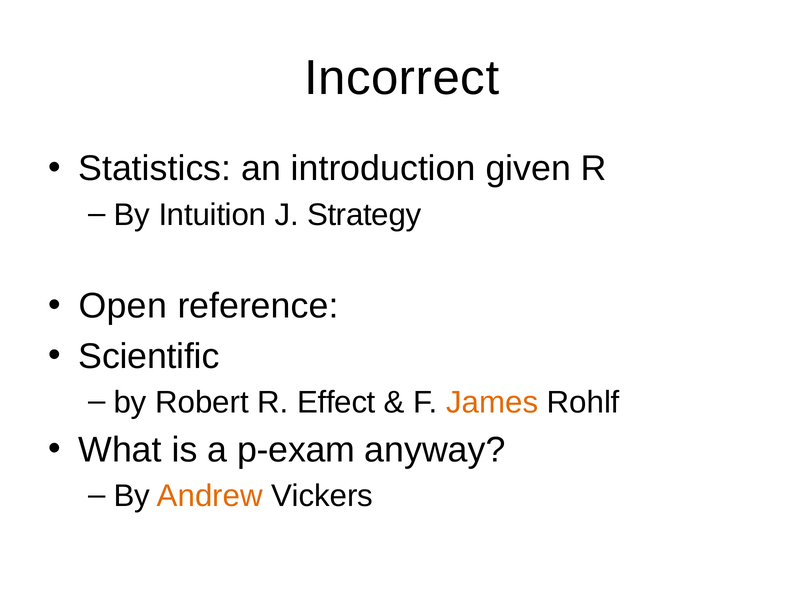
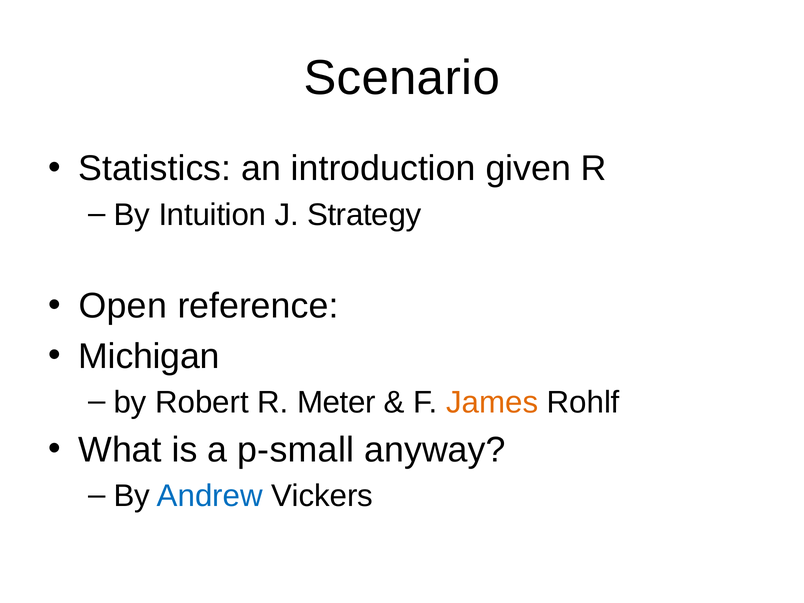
Incorrect: Incorrect -> Scenario
Scientific: Scientific -> Michigan
Effect: Effect -> Meter
p-exam: p-exam -> p-small
Andrew colour: orange -> blue
